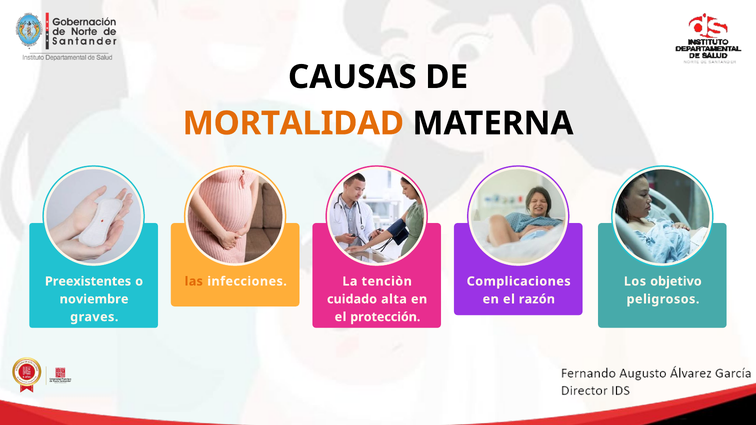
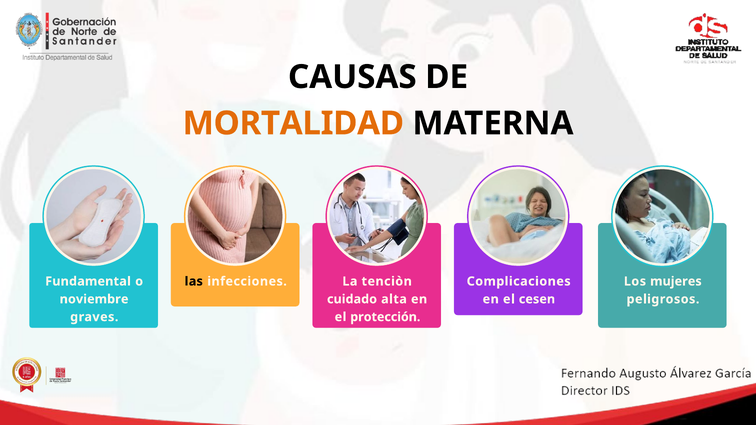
Preexistentes: Preexistentes -> Fundamental
las colour: orange -> black
objetivo: objetivo -> mujeres
razón: razón -> cesen
